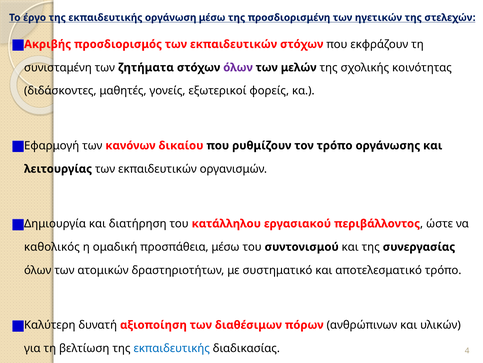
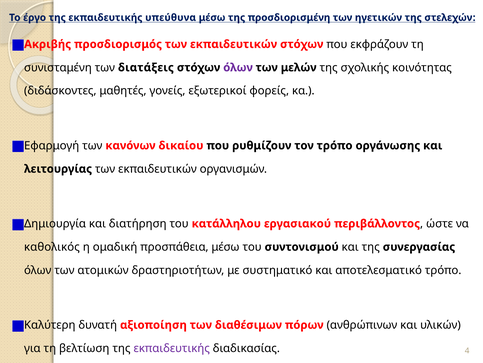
οργάνωση: οργάνωση -> υπεύθυνα
ζητήματα: ζητήματα -> διατάξεις
εκπαιδευτικής at (172, 348) colour: blue -> purple
